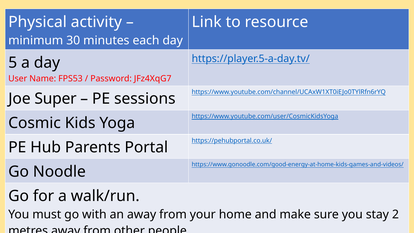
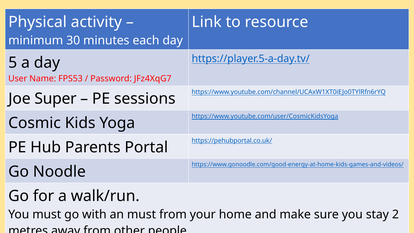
an away: away -> must
